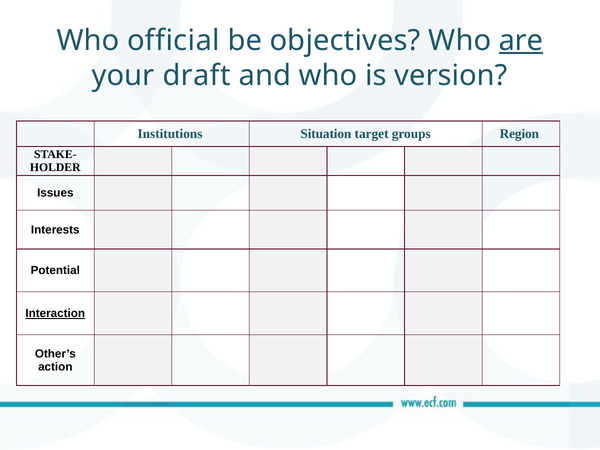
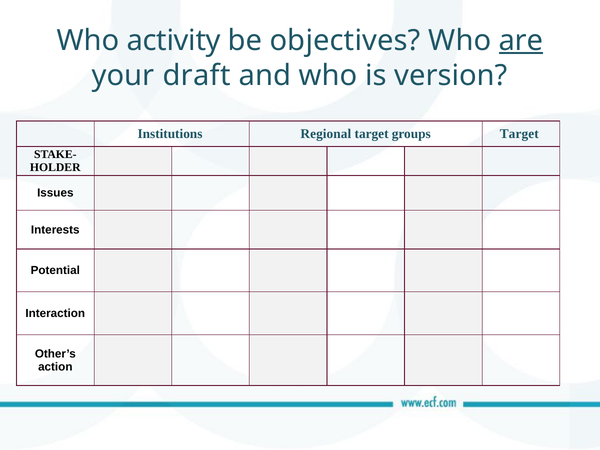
official: official -> activity
Situation: Situation -> Regional
groups Region: Region -> Target
Interaction underline: present -> none
